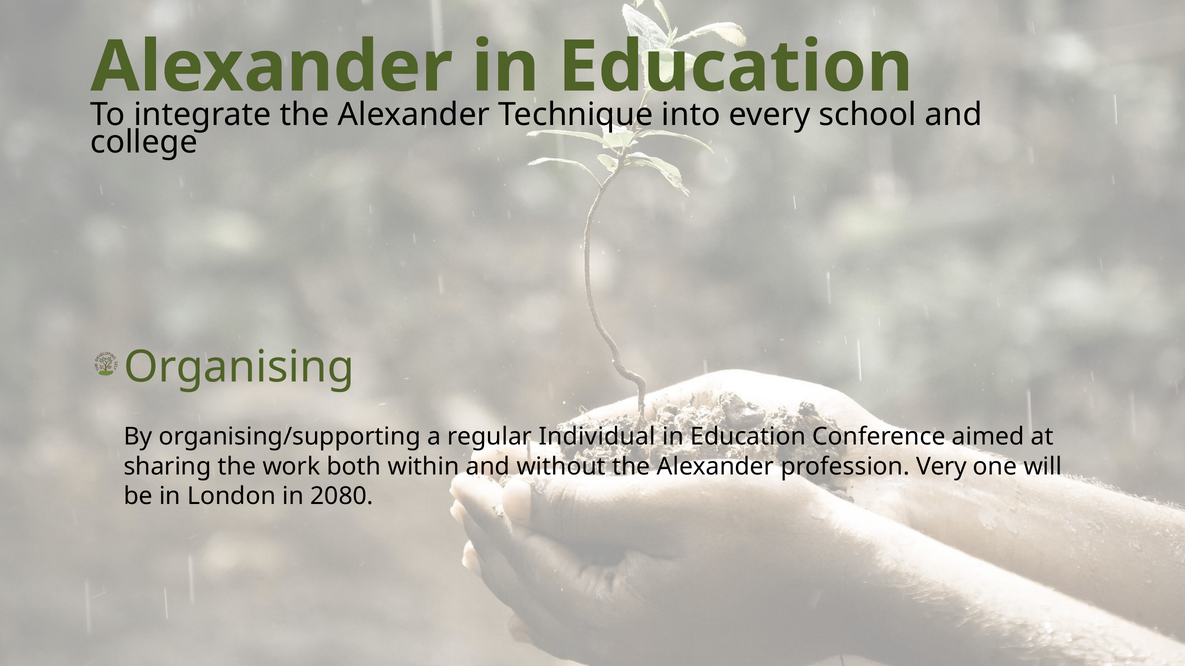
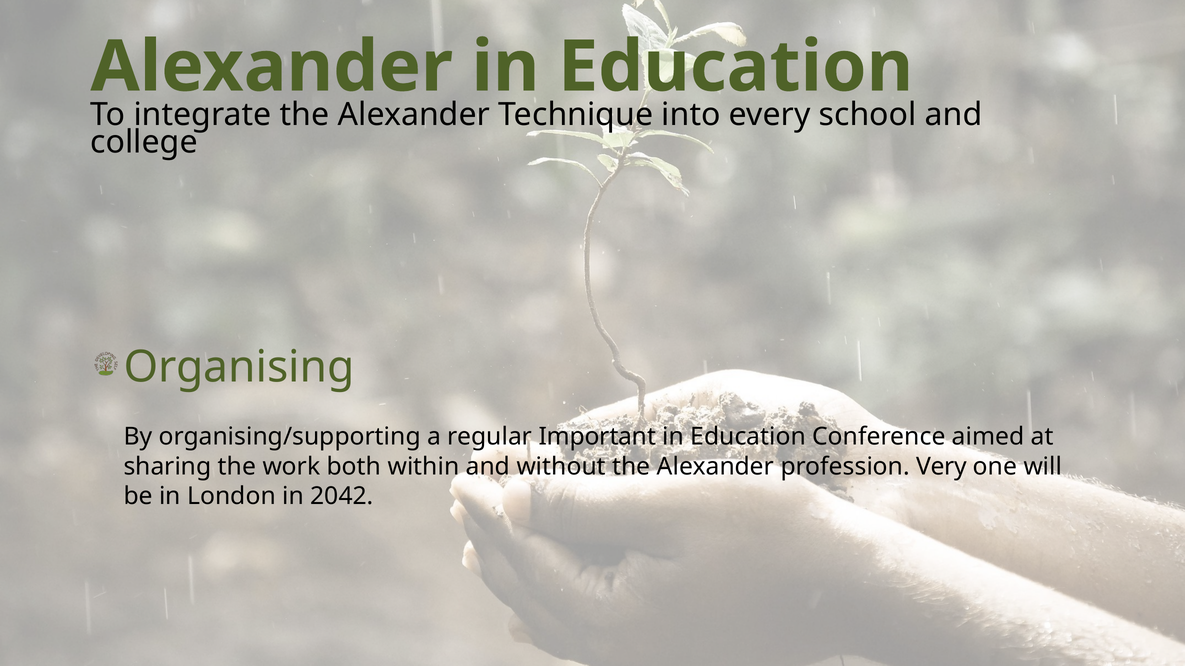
Individual: Individual -> Important
2080: 2080 -> 2042
